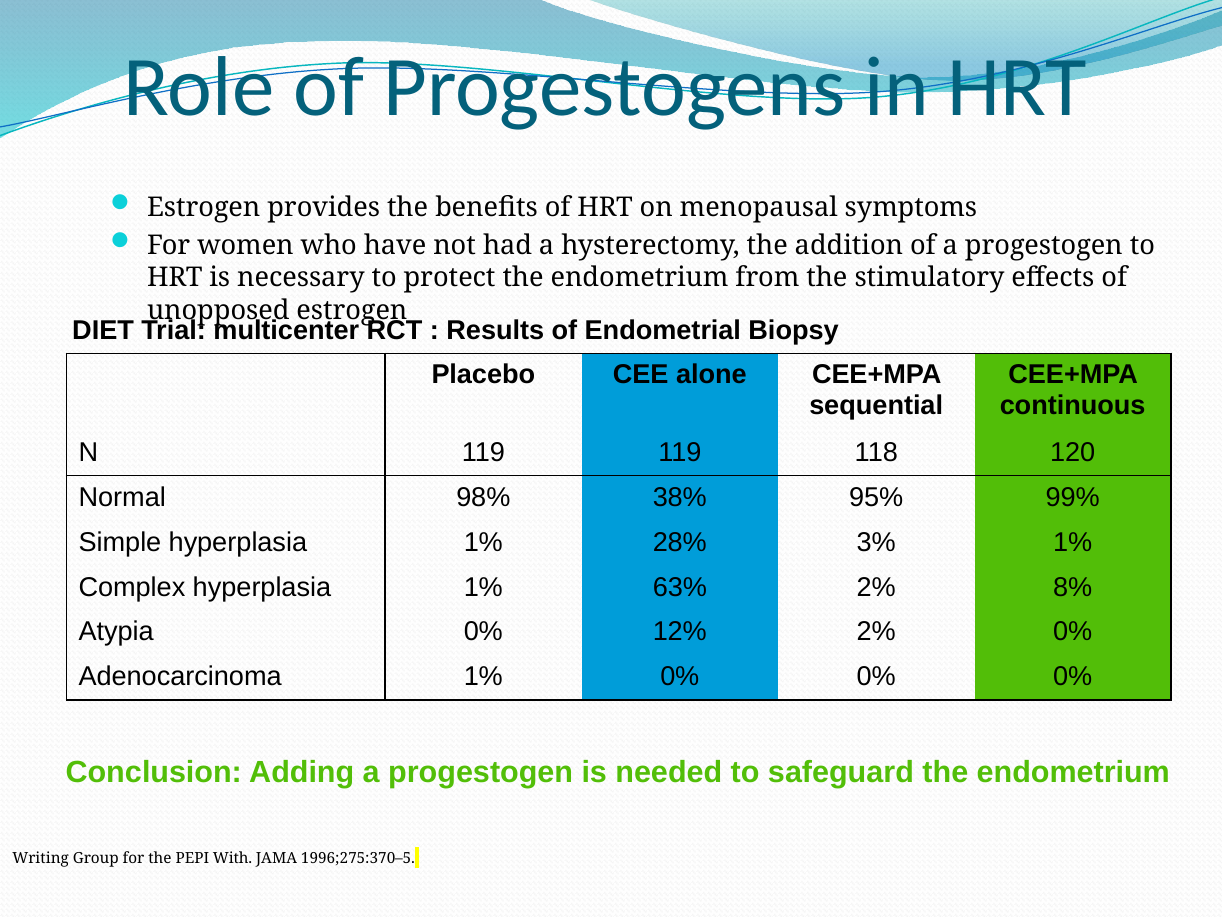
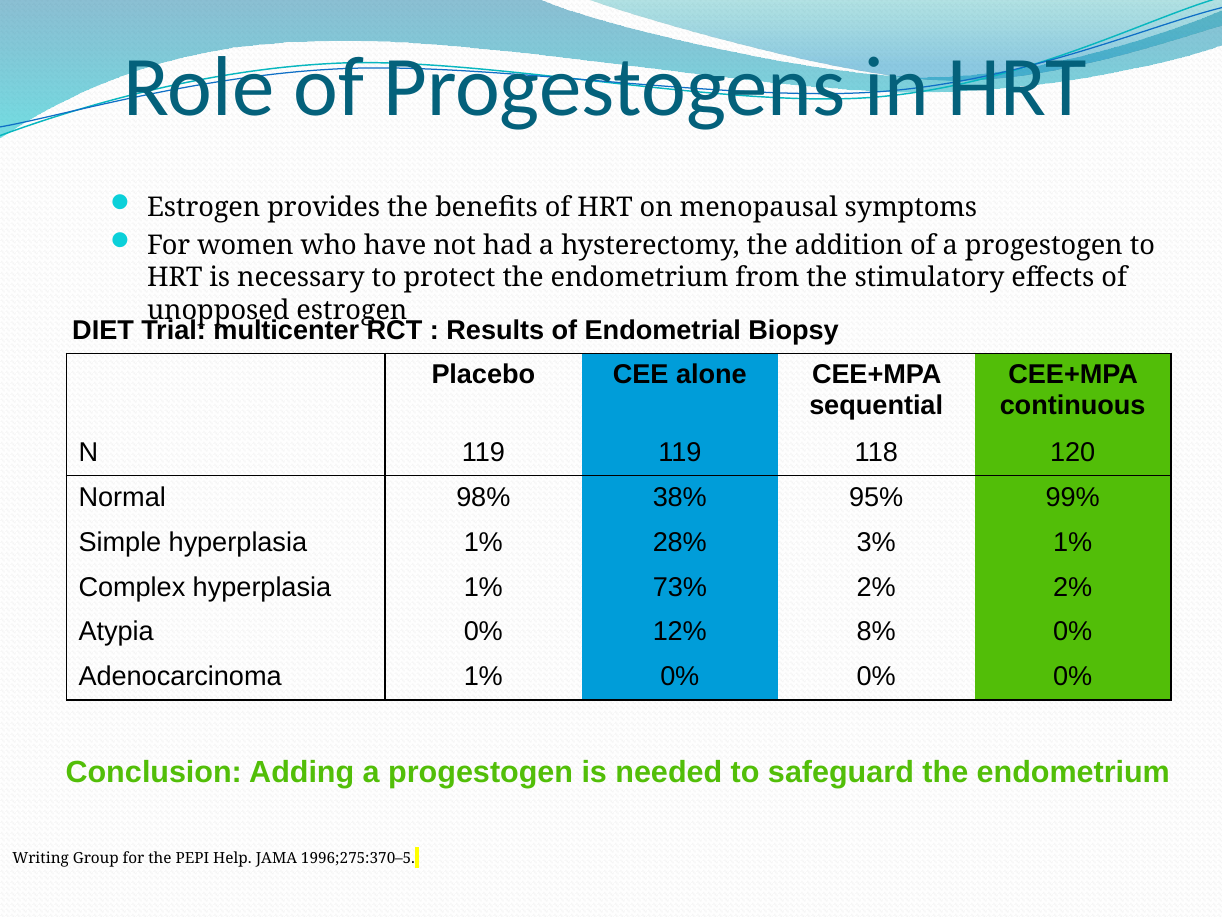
63%: 63% -> 73%
2% 8%: 8% -> 2%
12% 2%: 2% -> 8%
With: With -> Help
